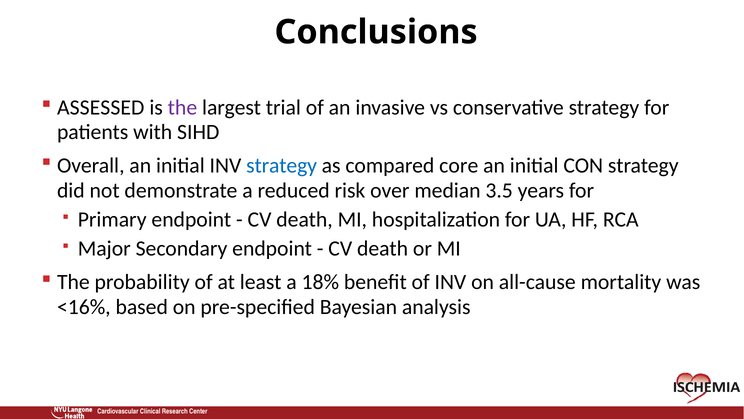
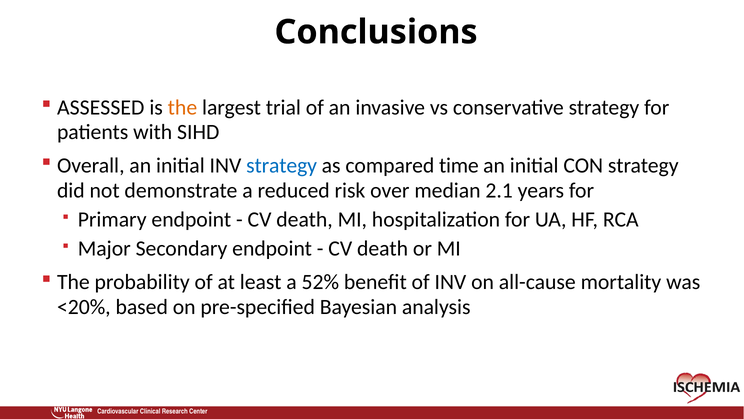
the at (182, 107) colour: purple -> orange
core: core -> time
3.5: 3.5 -> 2.1
18%: 18% -> 52%
<16%: <16% -> <20%
